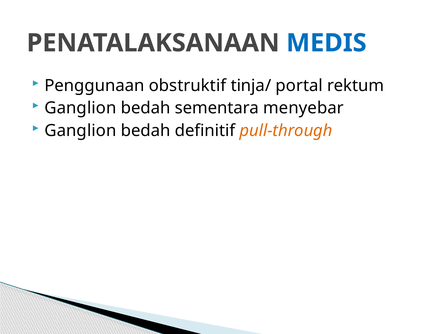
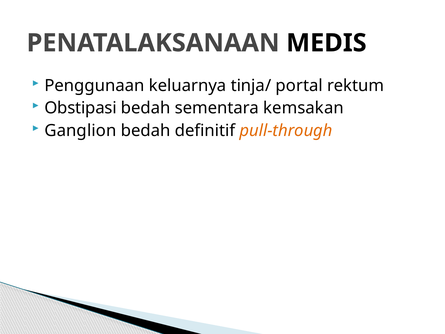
MEDIS colour: blue -> black
obstruktif: obstruktif -> keluarnya
Ganglion at (80, 108): Ganglion -> Obstipasi
menyebar: menyebar -> kemsakan
